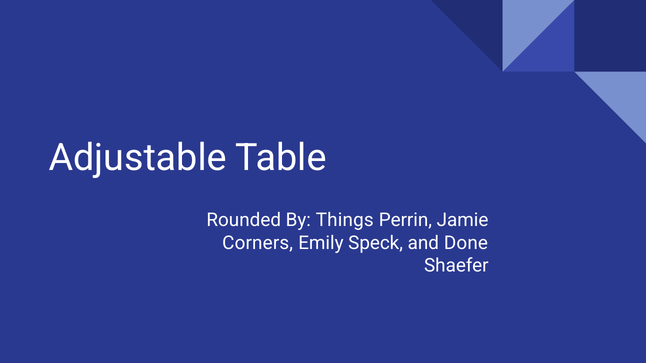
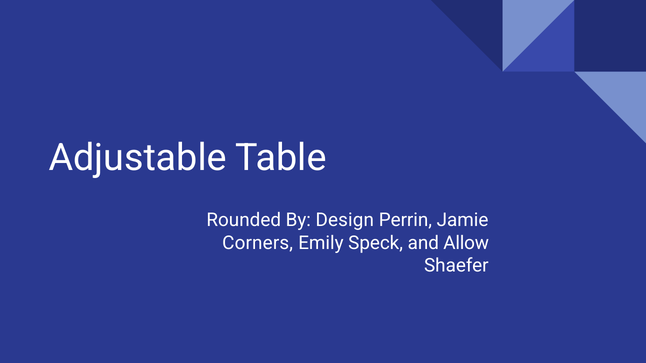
Things: Things -> Design
Done: Done -> Allow
